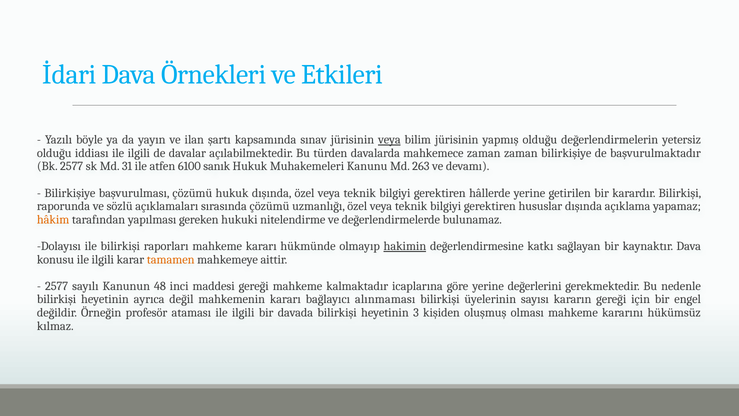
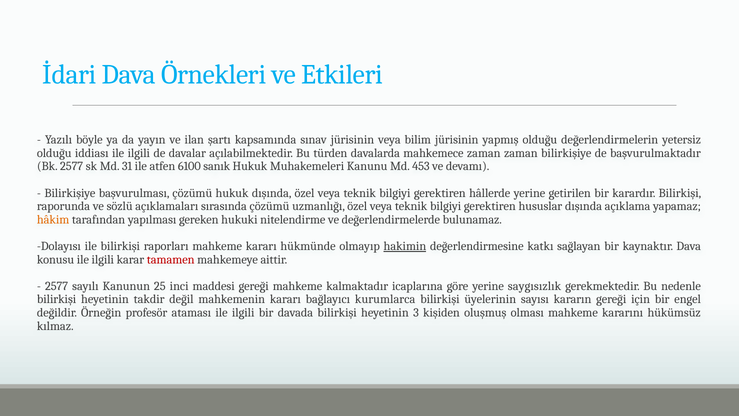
veya at (389, 140) underline: present -> none
263: 263 -> 453
tamamen colour: orange -> red
48: 48 -> 25
değerlerini: değerlerini -> saygısızlık
ayrıca: ayrıca -> takdir
alınmaması: alınmaması -> kurumlarca
